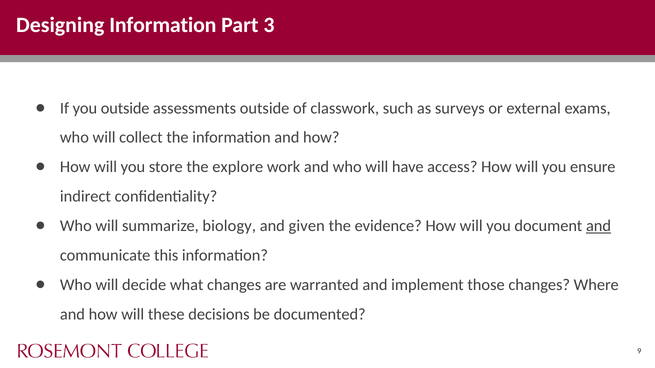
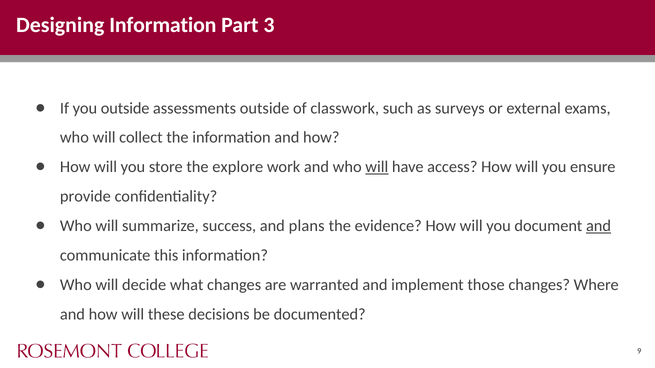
will at (377, 167) underline: none -> present
indirect: indirect -> provide
biology: biology -> success
given: given -> plans
